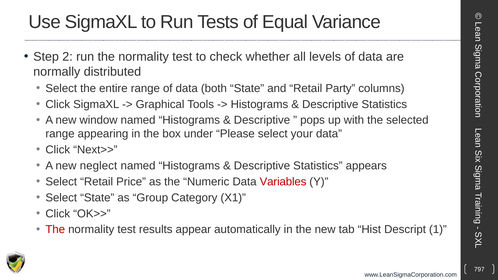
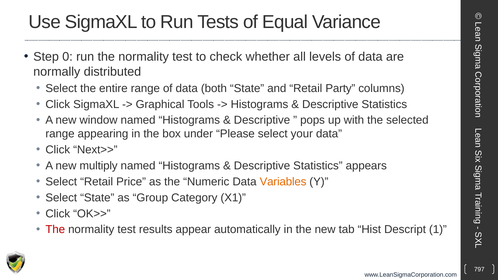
2: 2 -> 0
neglect: neglect -> multiply
Variables colour: red -> orange
